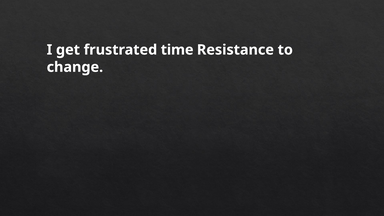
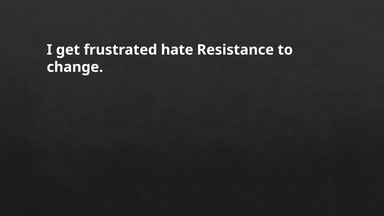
time: time -> hate
